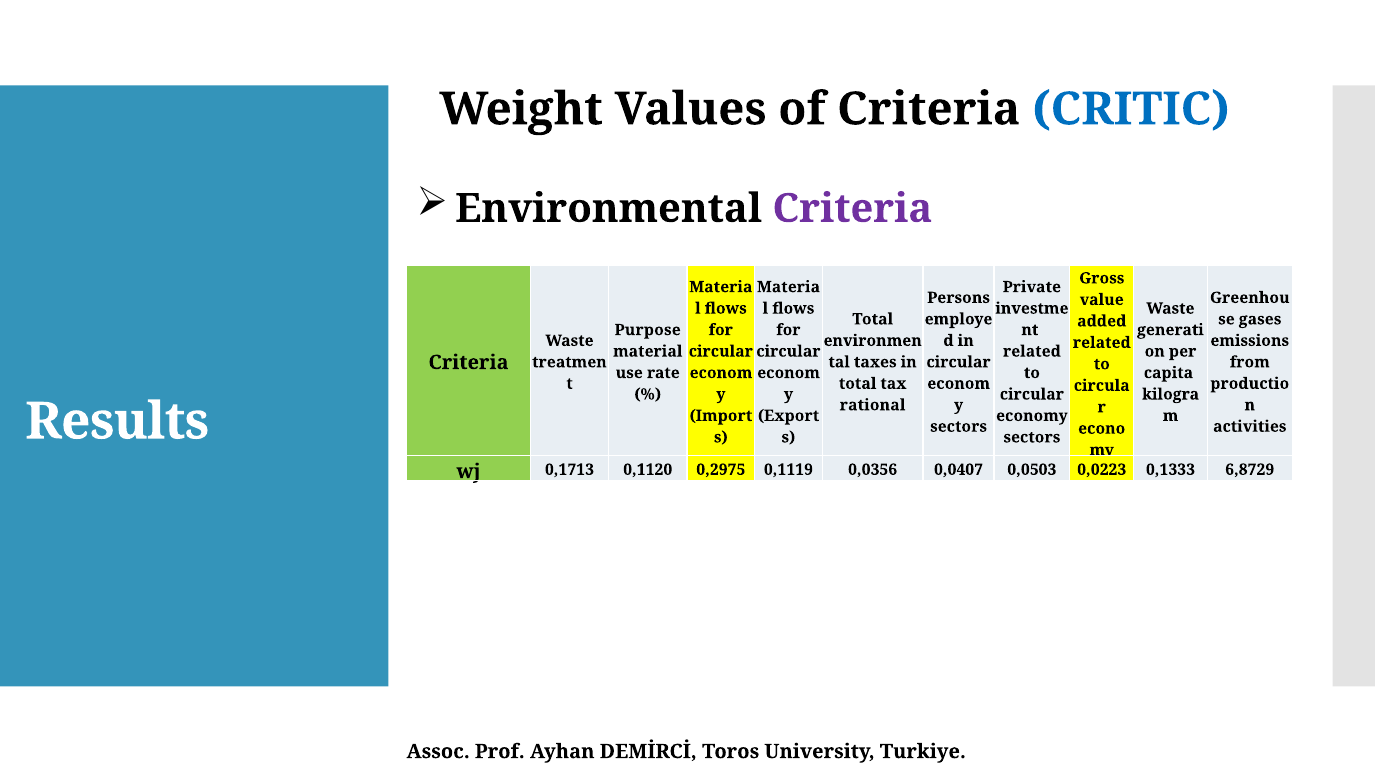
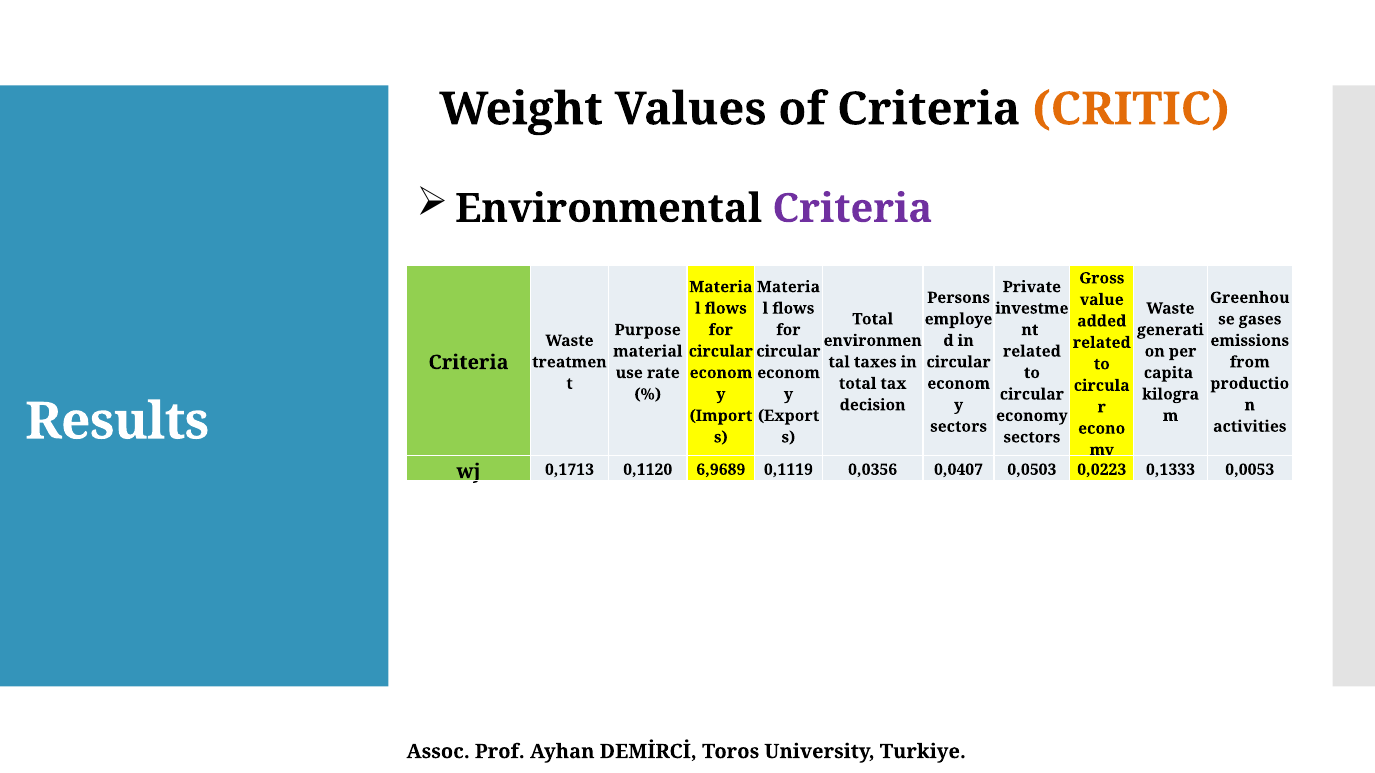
CRITIC colour: blue -> orange
rational: rational -> decision
0,2975: 0,2975 -> 6,9689
6,8729: 6,8729 -> 0,0053
